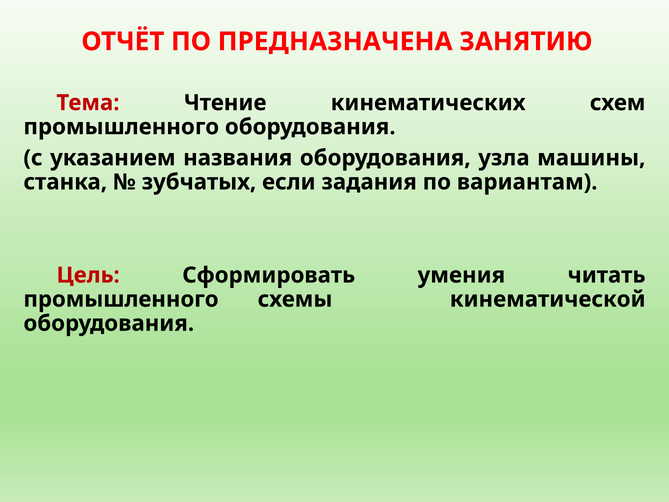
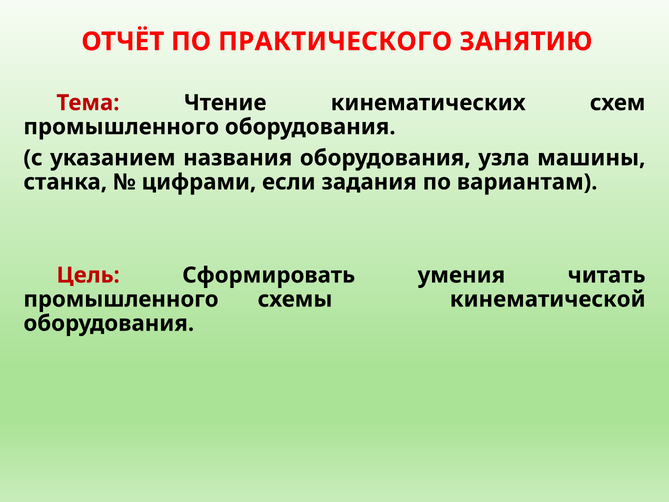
ПРЕДНАЗНАЧЕНА: ПРЕДНАЗНАЧЕНА -> ПРАКТИЧЕСКОГО
зубчатых: зубчатых -> цифрами
